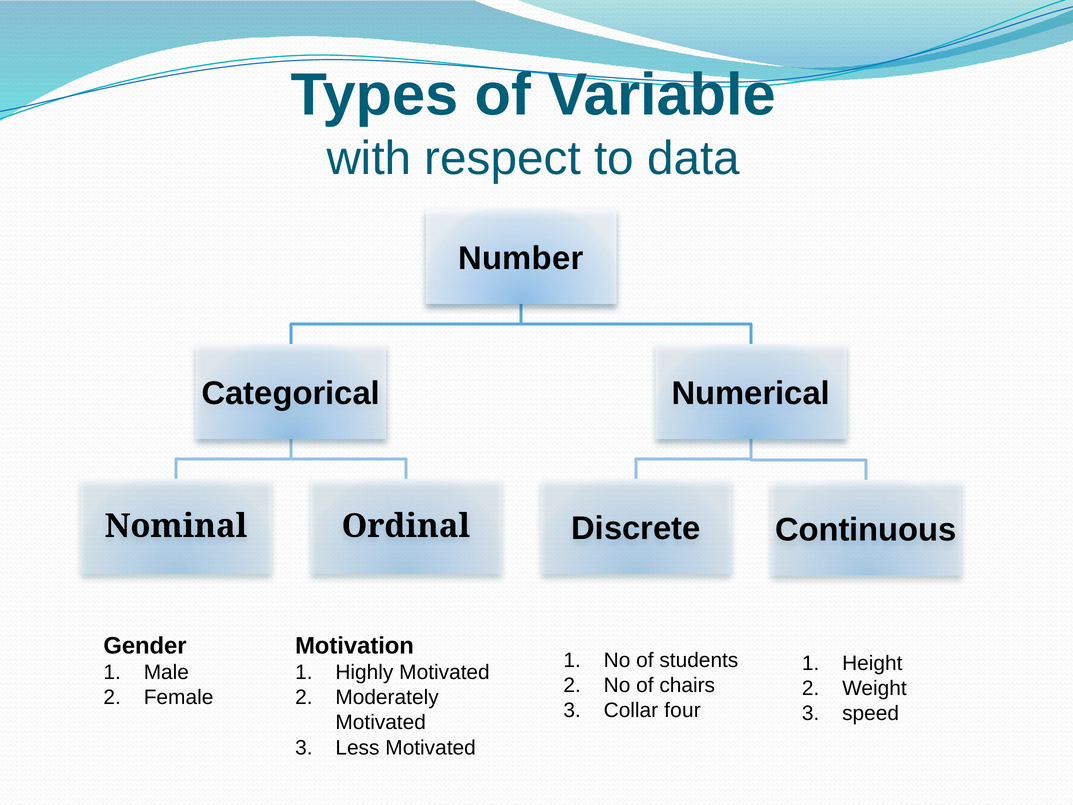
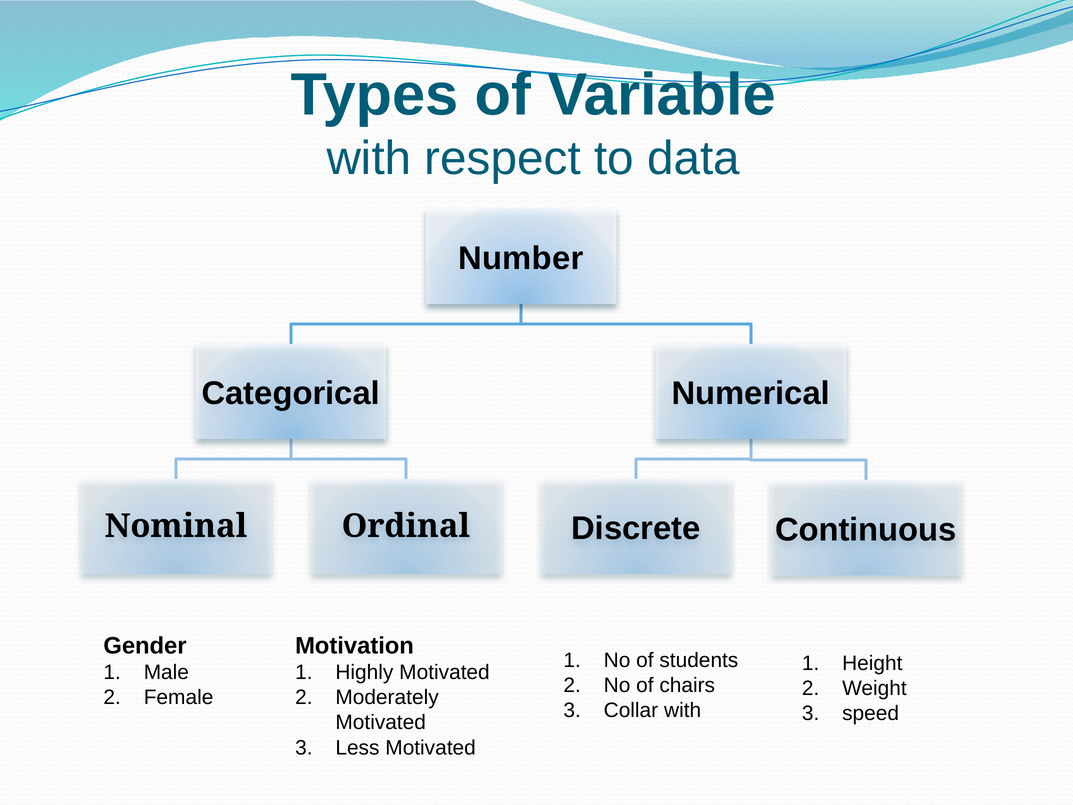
Collar four: four -> with
